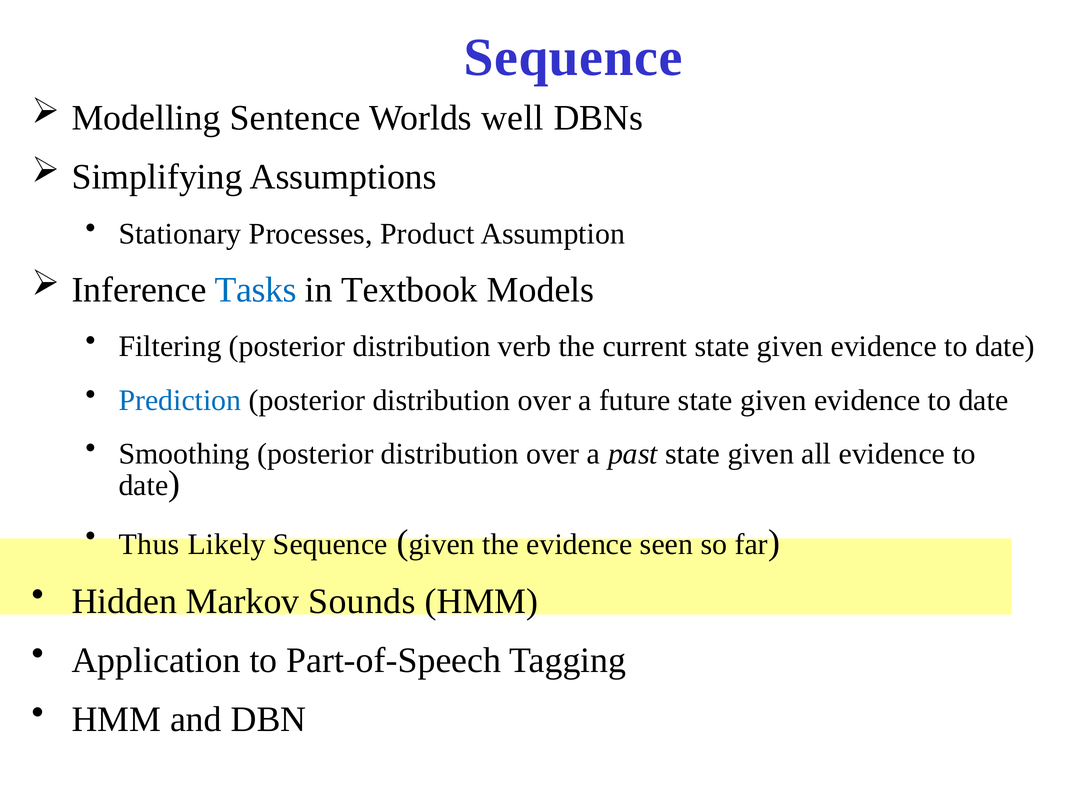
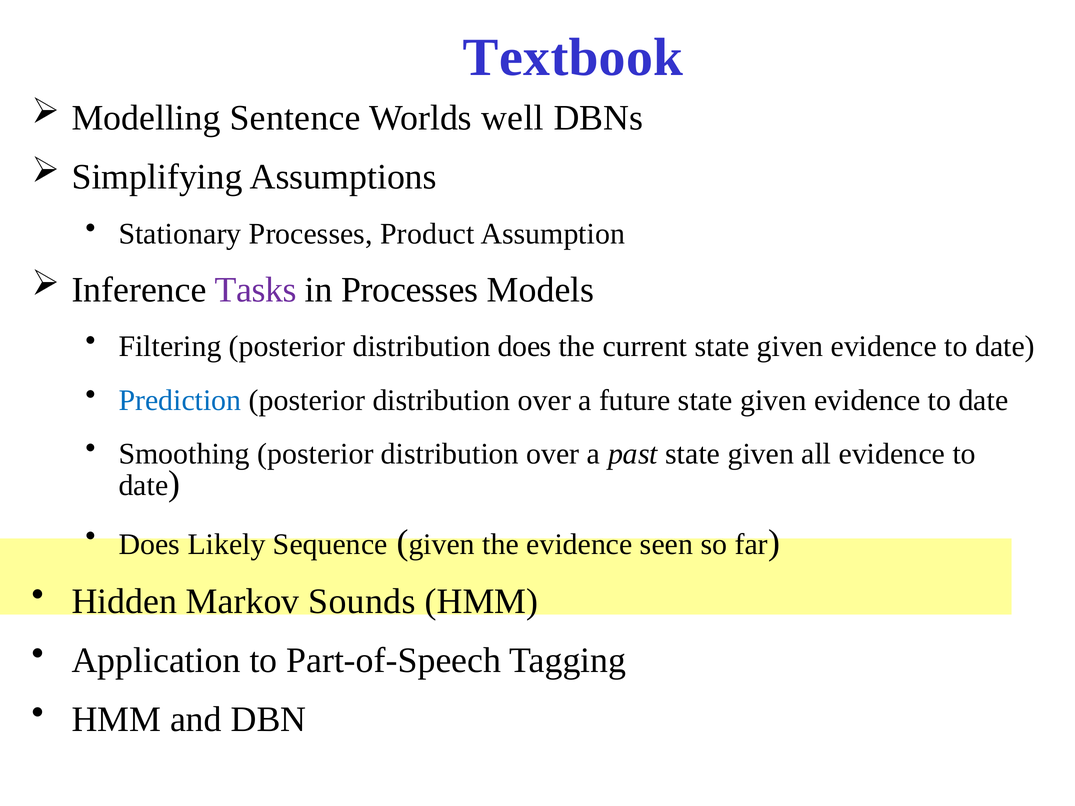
Sequence at (573, 58): Sequence -> Textbook
Tasks colour: blue -> purple
in Textbook: Textbook -> Processes
distribution verb: verb -> does
Thus at (149, 544): Thus -> Does
